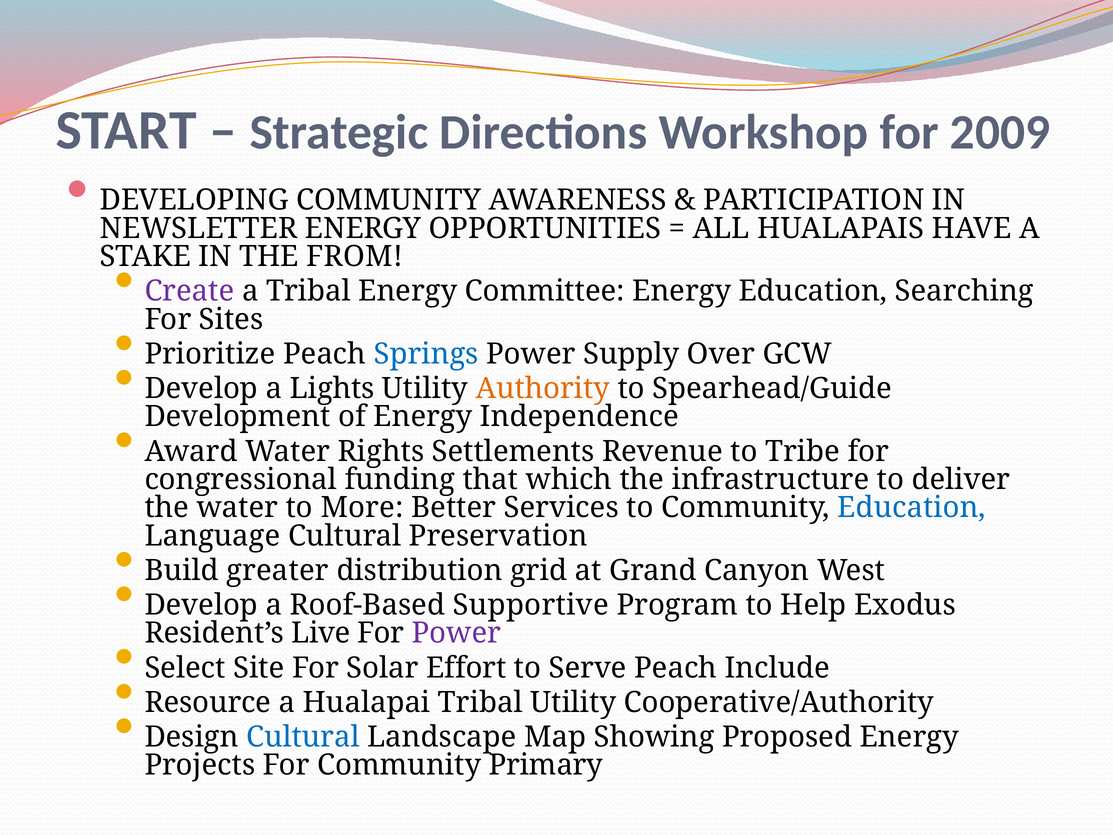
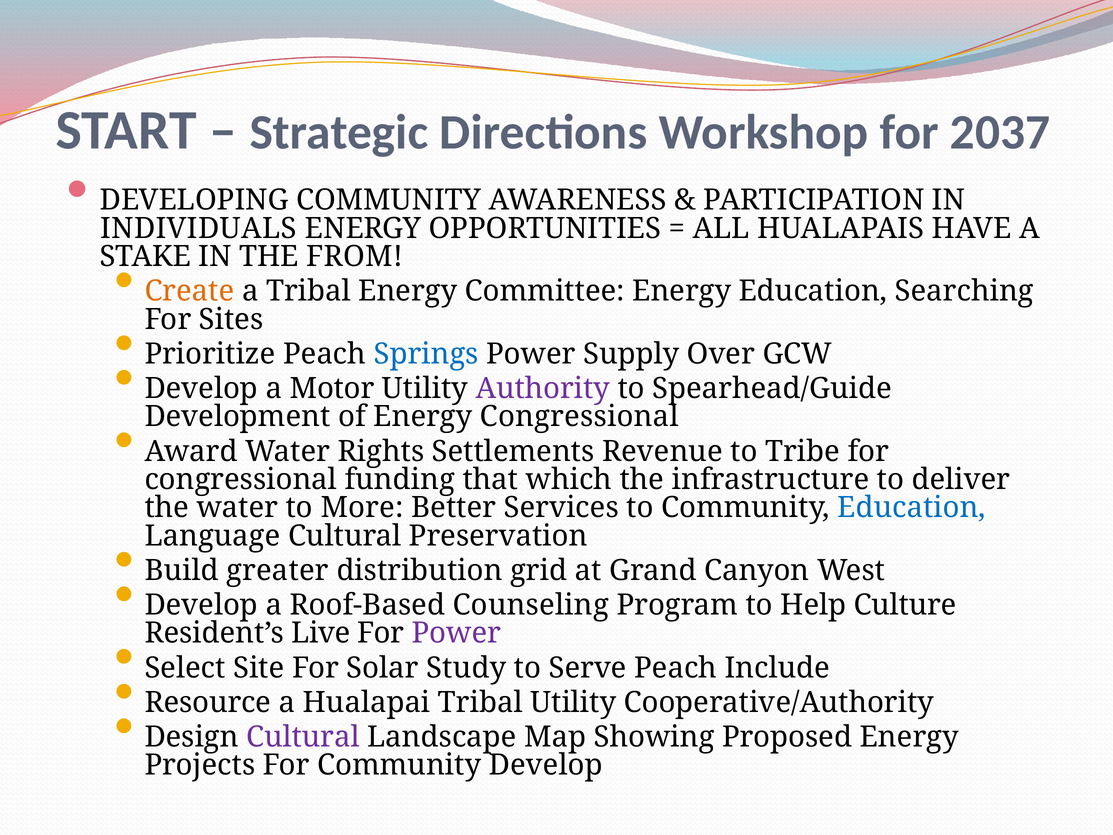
2009: 2009 -> 2037
NEWSLETTER: NEWSLETTER -> INDIVIDUALS
Create colour: purple -> orange
Lights: Lights -> Motor
Authority colour: orange -> purple
Energy Independence: Independence -> Congressional
Supportive: Supportive -> Counseling
Exodus: Exodus -> Culture
Effort: Effort -> Study
Cultural at (303, 737) colour: blue -> purple
Community Primary: Primary -> Develop
